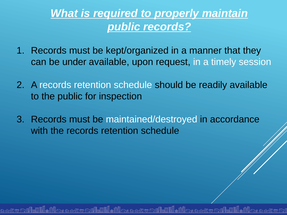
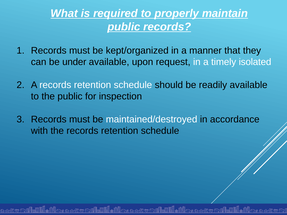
session: session -> isolated
